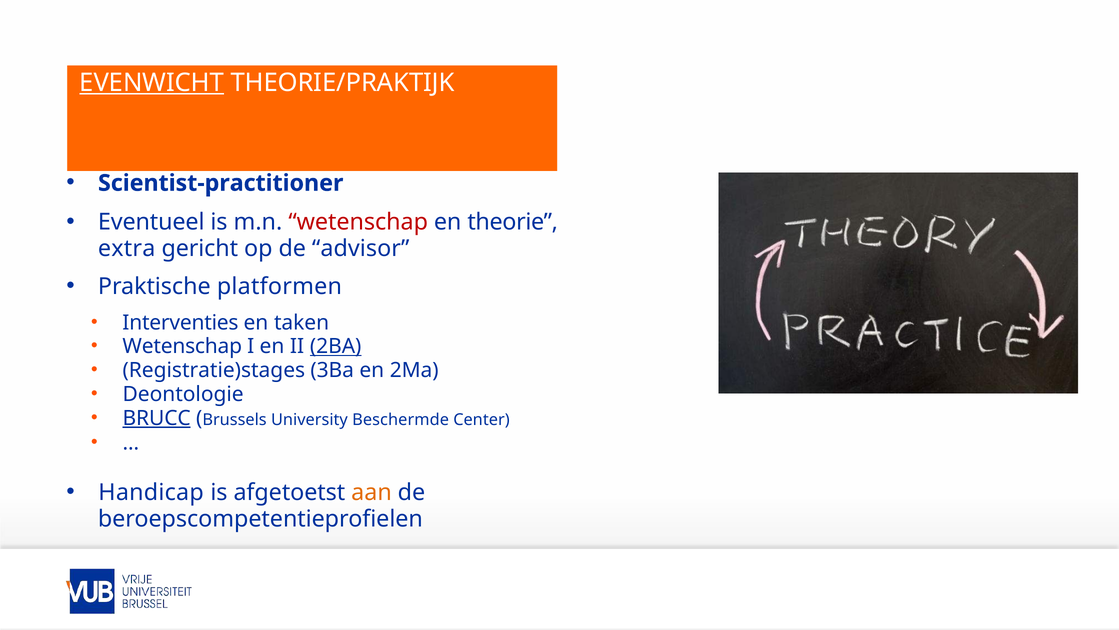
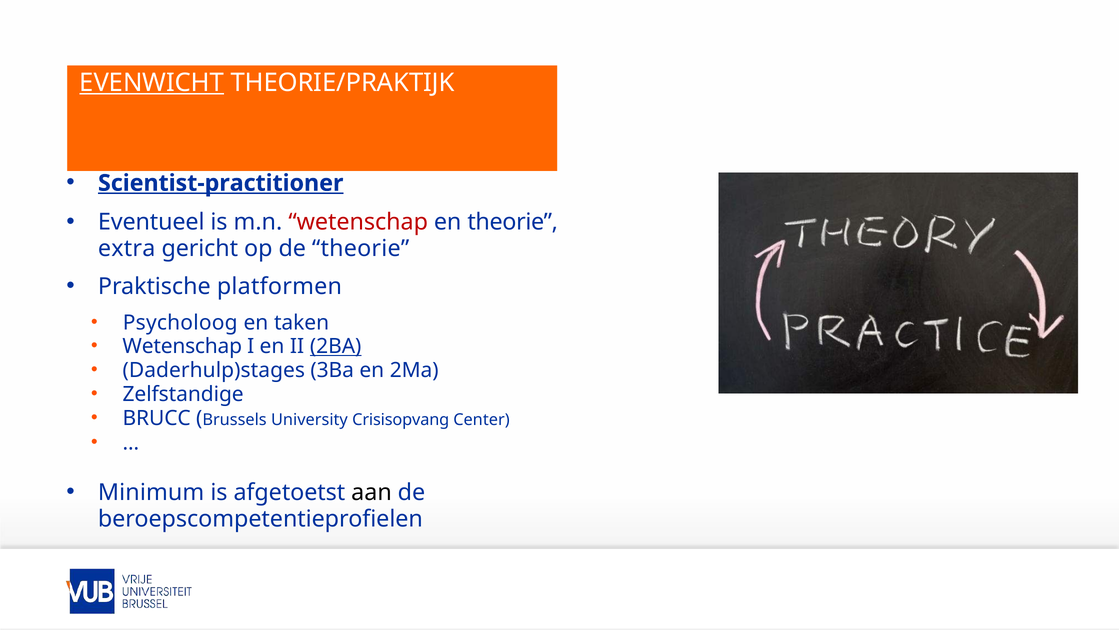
Scientist-practitioner underline: none -> present
de advisor: advisor -> theorie
Interventies: Interventies -> Psycholoog
Registratie)stages: Registratie)stages -> Daderhulp)stages
Deontologie: Deontologie -> Zelfstandige
BRUCC underline: present -> none
Beschermde: Beschermde -> Crisisopvang
Handicap: Handicap -> Minimum
aan colour: orange -> black
